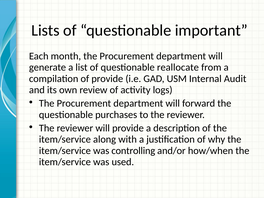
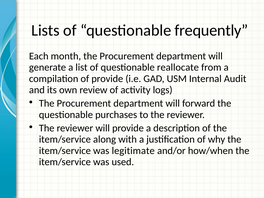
important: important -> frequently
controlling: controlling -> legitimate
